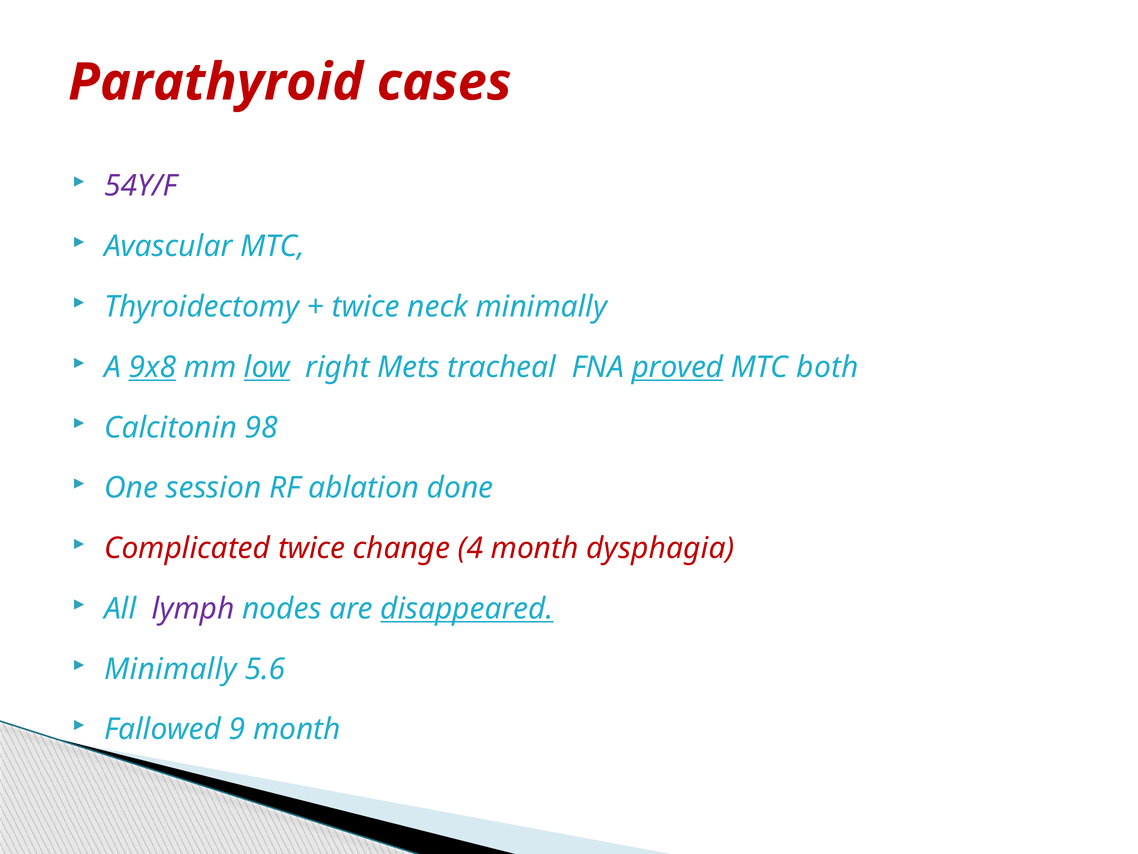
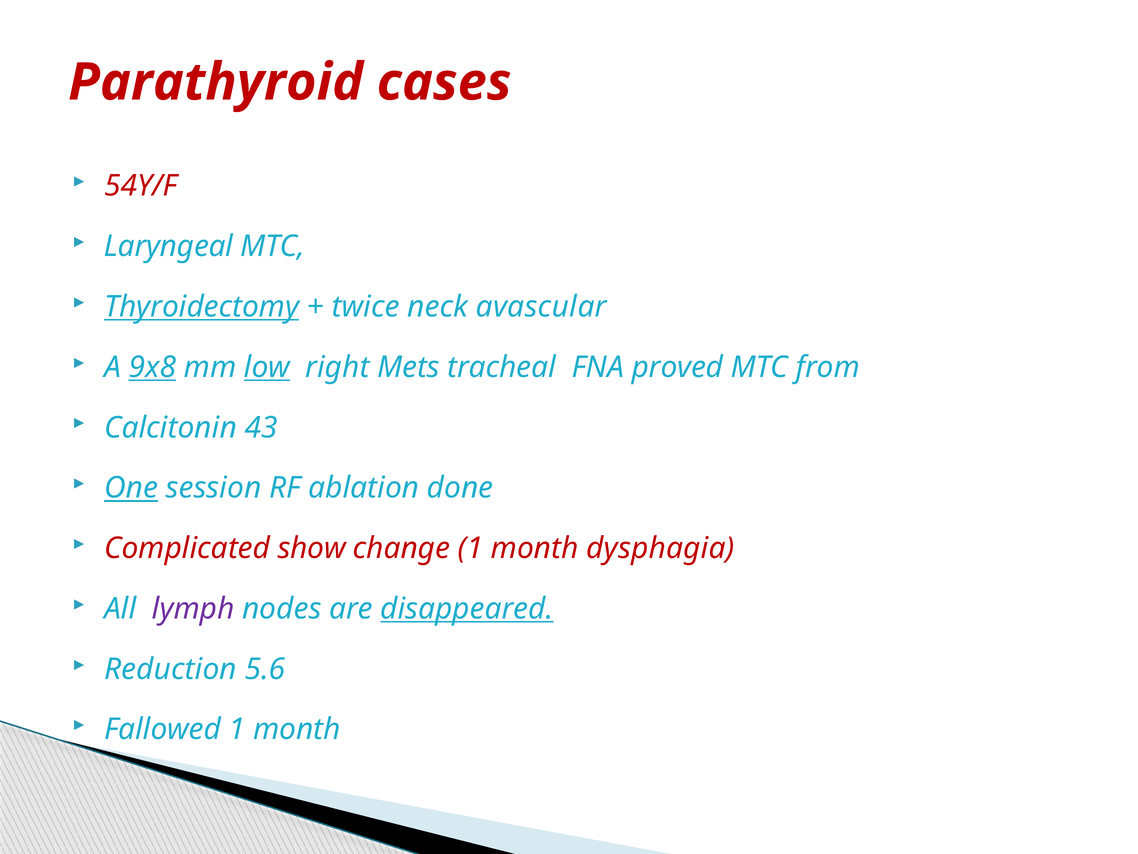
54Y/F colour: purple -> red
Avascular: Avascular -> Laryngeal
Thyroidectomy underline: none -> present
neck minimally: minimally -> avascular
proved underline: present -> none
both: both -> from
98: 98 -> 43
One underline: none -> present
Complicated twice: twice -> show
change 4: 4 -> 1
Minimally at (170, 669): Minimally -> Reduction
Fallowed 9: 9 -> 1
